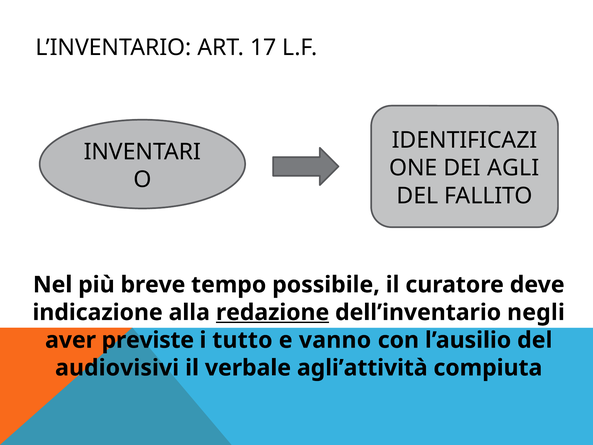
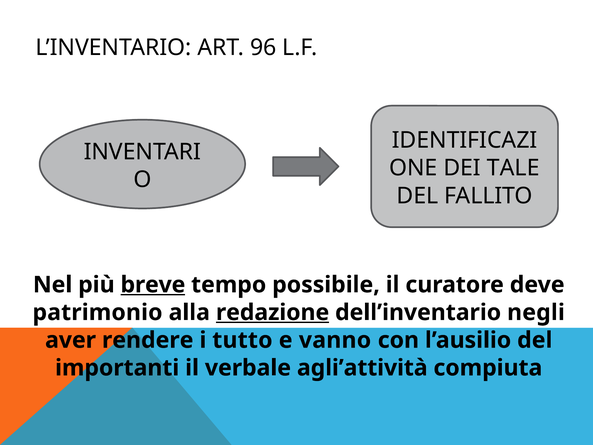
17: 17 -> 96
AGLI: AGLI -> TALE
breve underline: none -> present
indicazione: indicazione -> patrimonio
previste: previste -> rendere
audiovisivi: audiovisivi -> importanti
